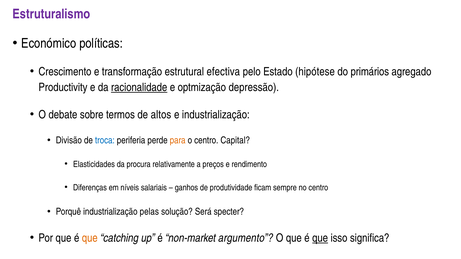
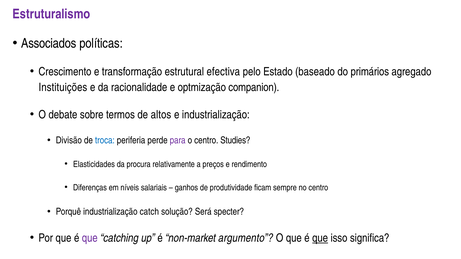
Económico: Económico -> Associados
hipótese: hipótese -> baseado
Productivity: Productivity -> Instituições
racionalidade underline: present -> none
depressão: depressão -> companion
para colour: orange -> purple
Capital: Capital -> Studies
pelas: pelas -> catch
que at (90, 238) colour: orange -> purple
